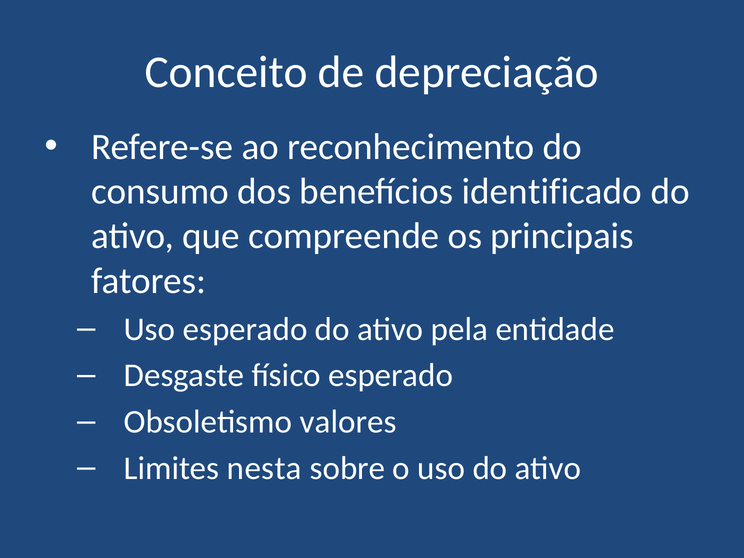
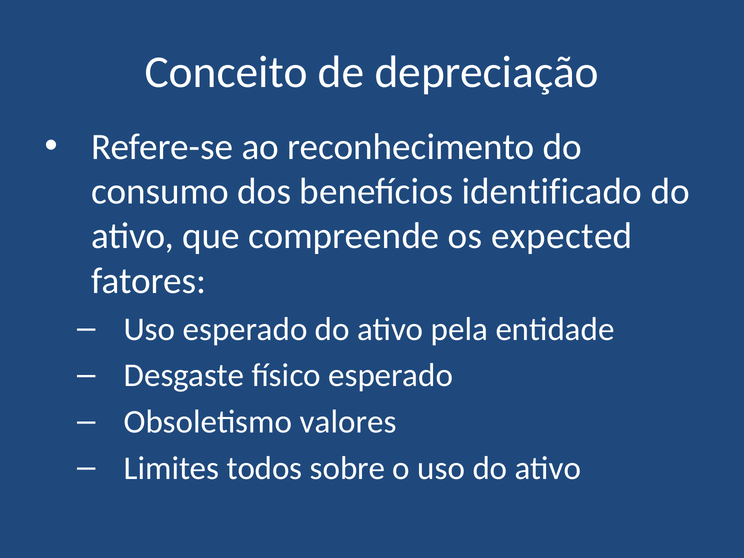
principais: principais -> expected
nesta: nesta -> todos
